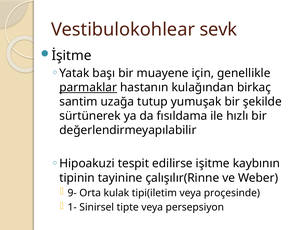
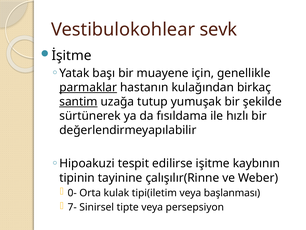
santim underline: none -> present
9-: 9- -> 0-
proçesinde: proçesinde -> başlanması
1-: 1- -> 7-
